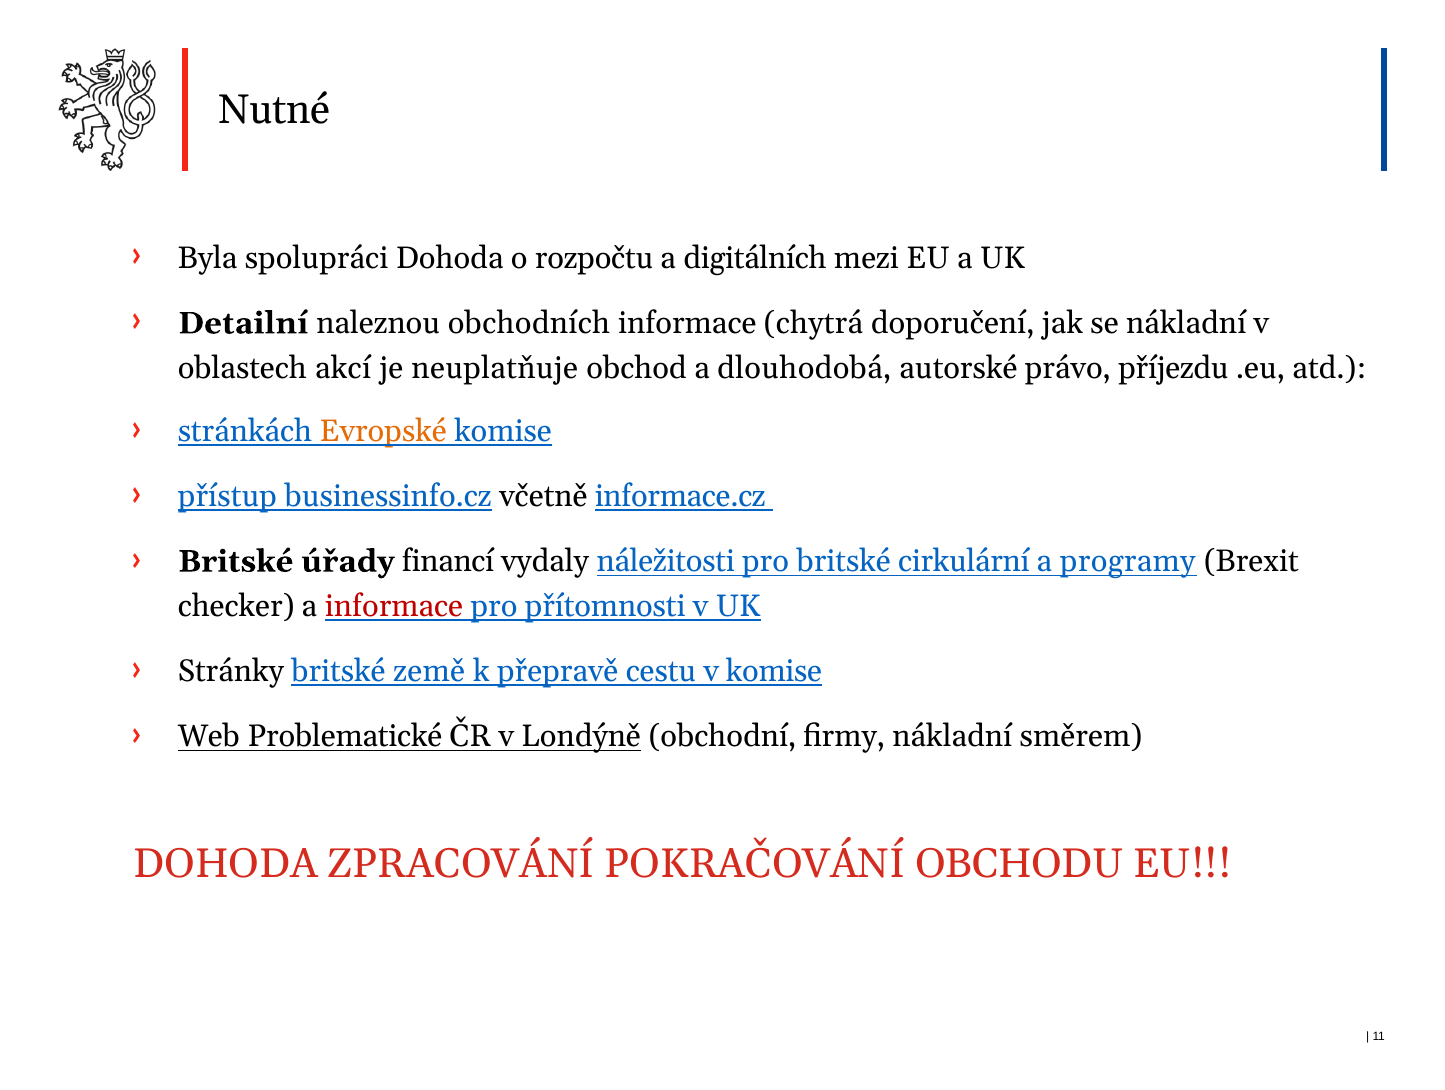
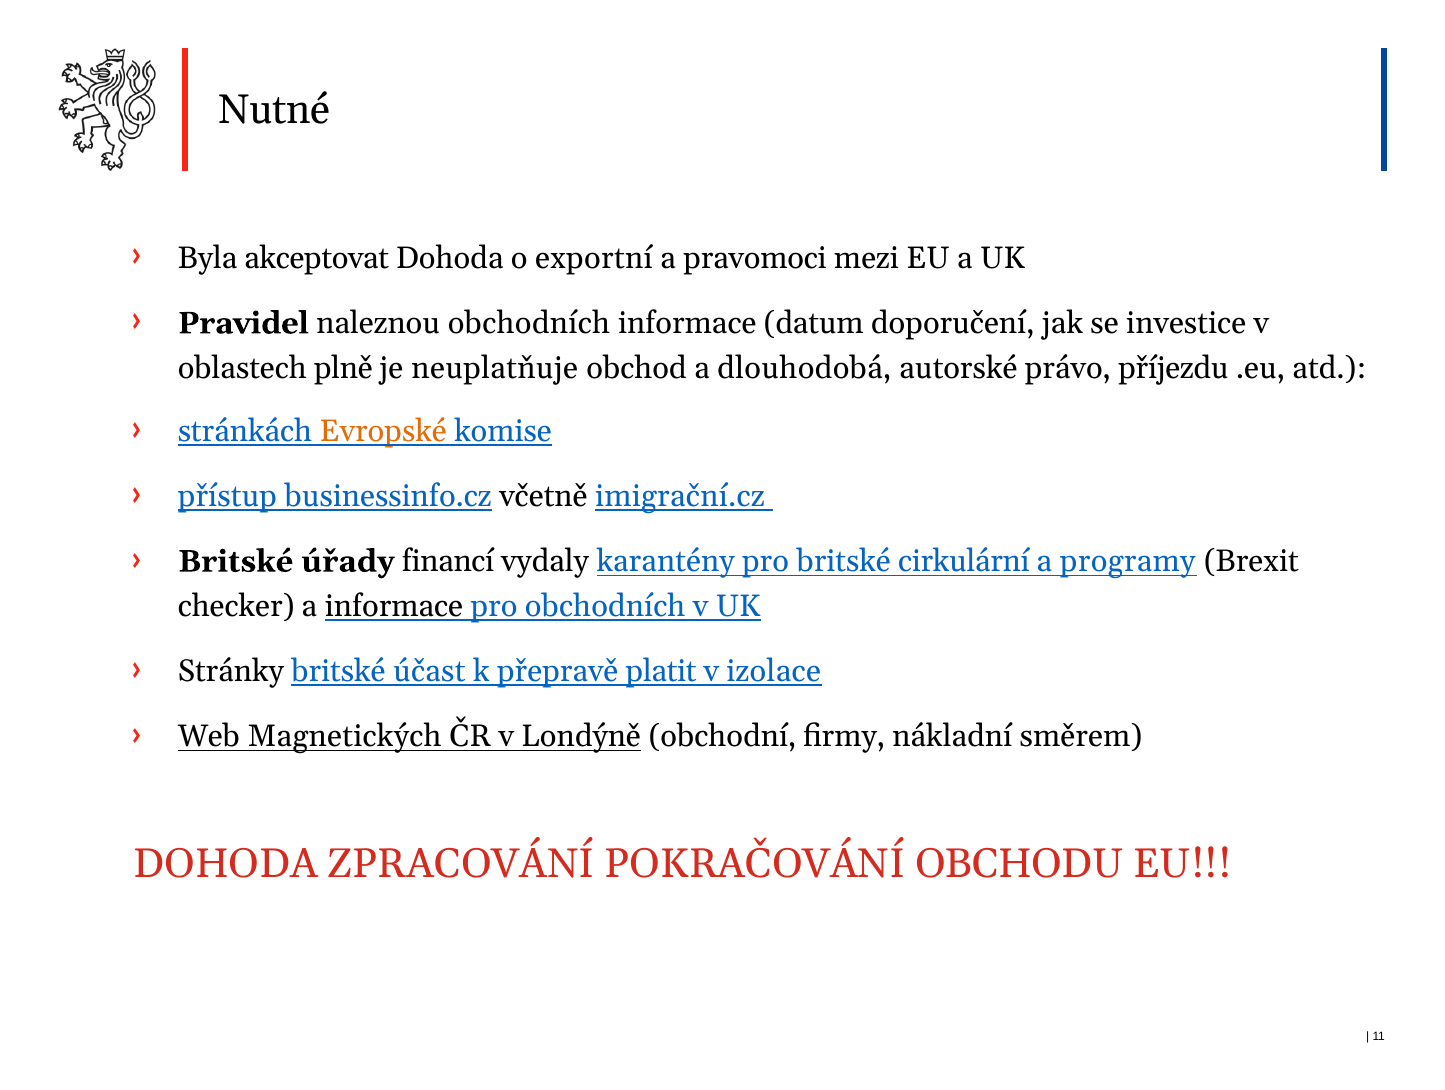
spolupráci: spolupráci -> akceptovat
rozpočtu: rozpočtu -> exportní
digitálních: digitálních -> pravomoci
Detailní: Detailní -> Pravidel
chytrá: chytrá -> datum
se nákladní: nákladní -> investice
akcí: akcí -> plně
informace.cz: informace.cz -> imigrační.cz
náležitosti: náležitosti -> karantény
informace at (394, 606) colour: red -> black
pro přítomnosti: přítomnosti -> obchodních
země: země -> účast
cestu: cestu -> platit
v komise: komise -> izolace
Problematické: Problematické -> Magnetických
